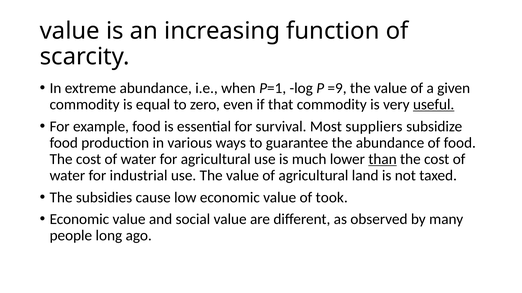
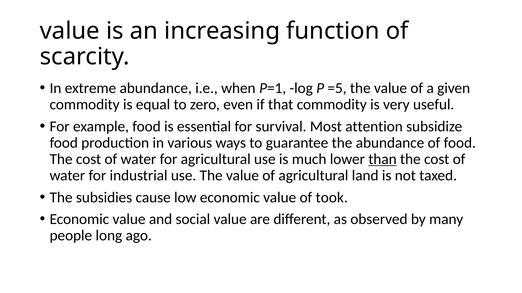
=9: =9 -> =5
useful underline: present -> none
suppliers: suppliers -> attention
